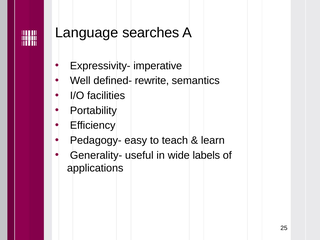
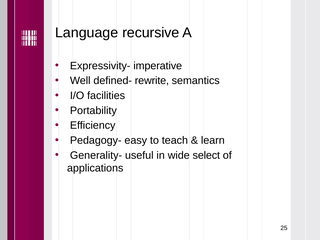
searches: searches -> recursive
labels: labels -> select
